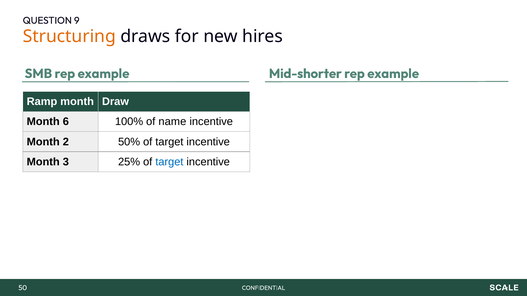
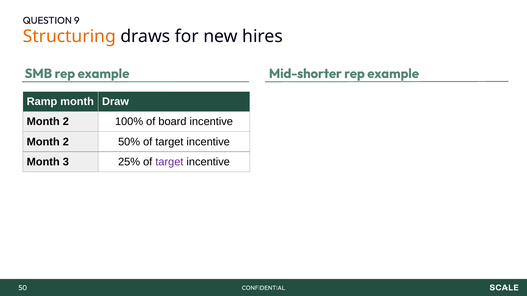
6 at (66, 122): 6 -> 2
name: name -> board
target at (169, 162) colour: blue -> purple
